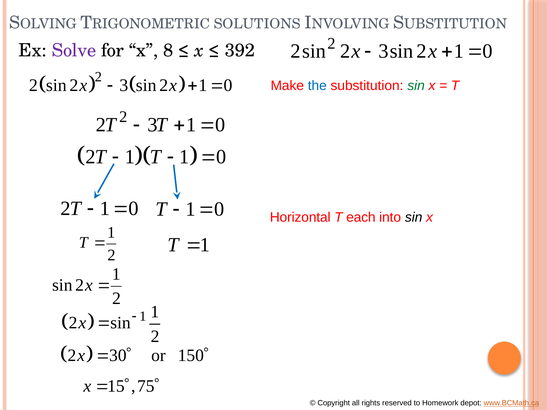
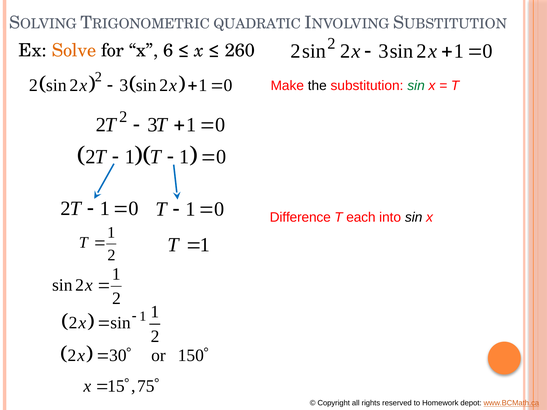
SOLUTIONS: SOLUTIONS -> QUADRATIC
Solve colour: purple -> orange
8: 8 -> 6
392: 392 -> 260
the colour: blue -> black
Horizontal: Horizontal -> Difference
